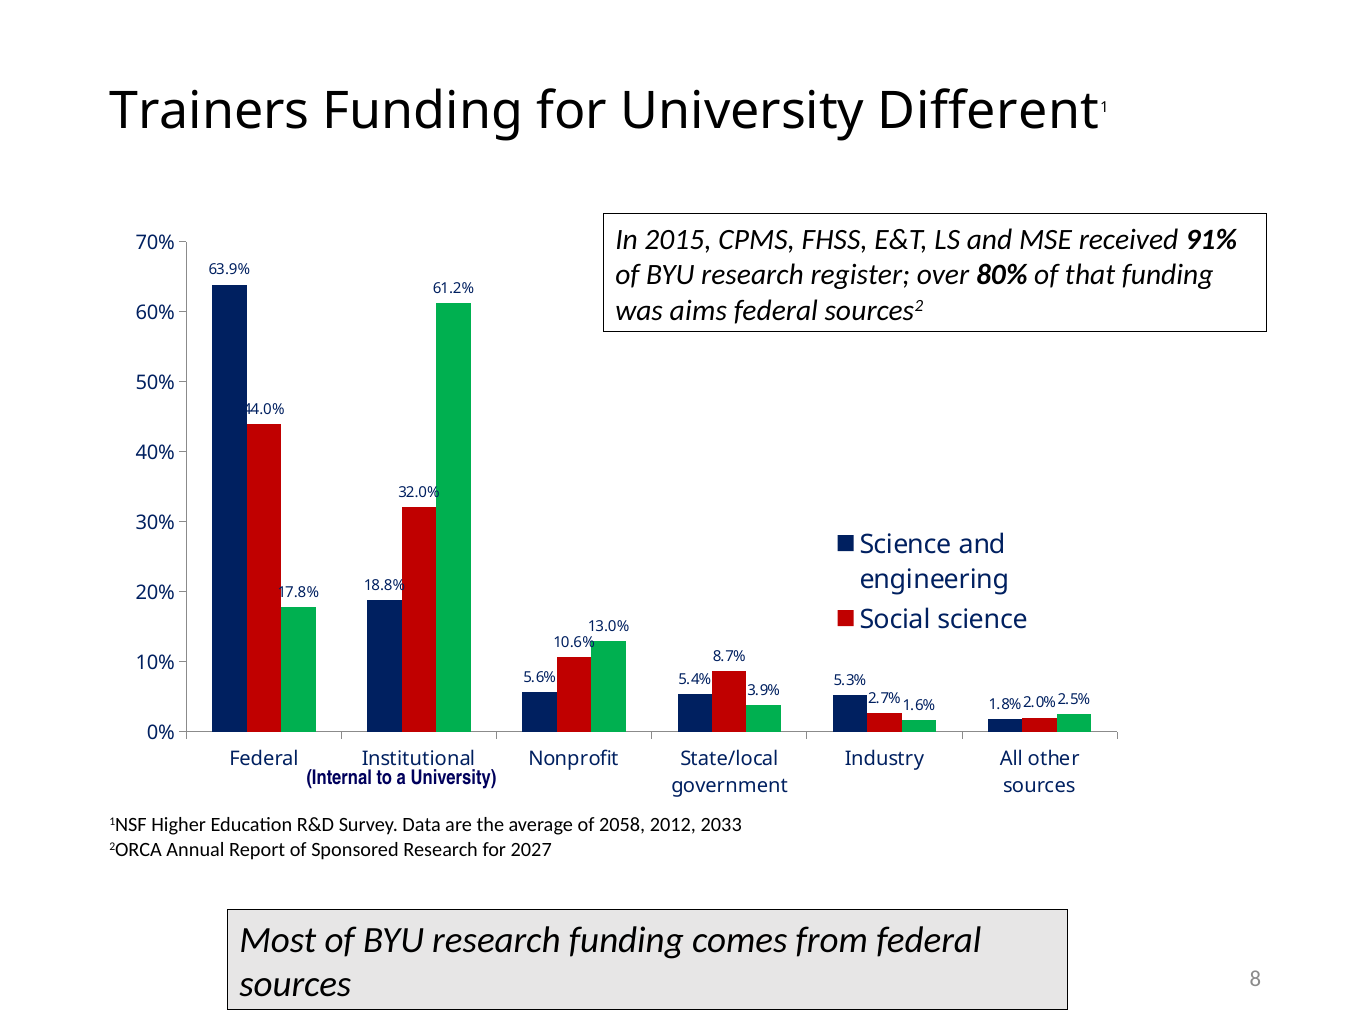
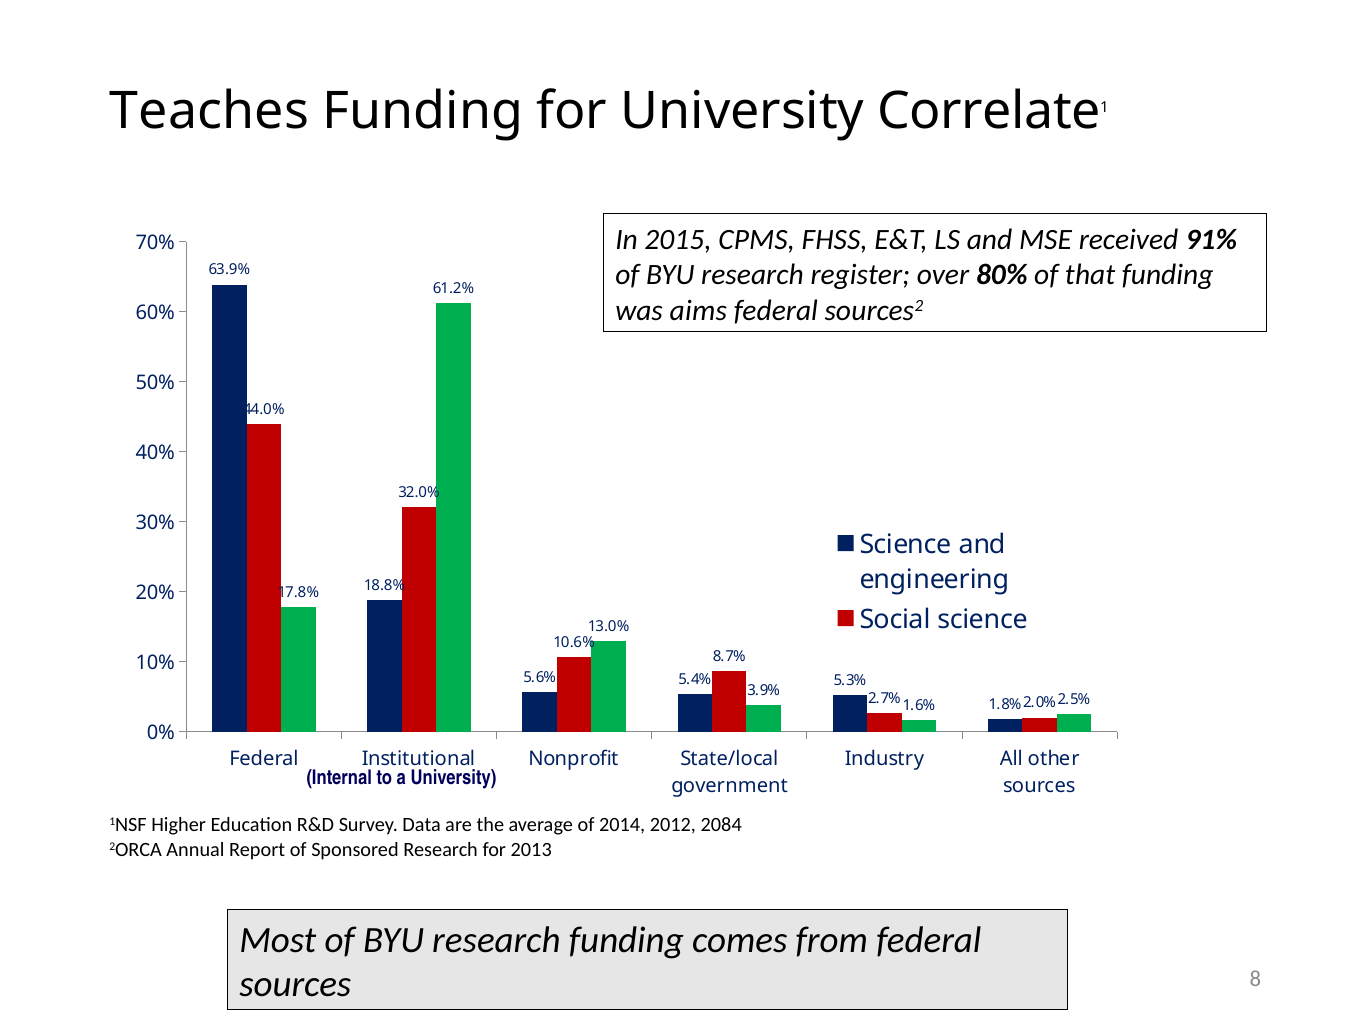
Trainers: Trainers -> Teaches
Different: Different -> Correlate
2058: 2058 -> 2014
2033: 2033 -> 2084
2027: 2027 -> 2013
